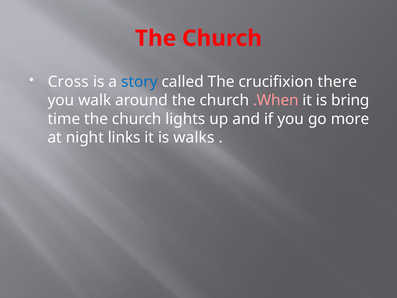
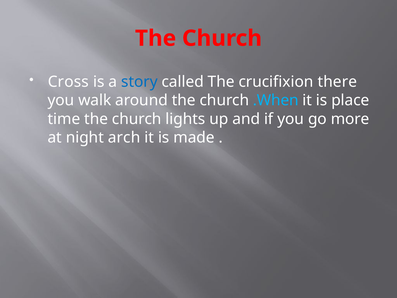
.When colour: pink -> light blue
bring: bring -> place
links: links -> arch
walks: walks -> made
